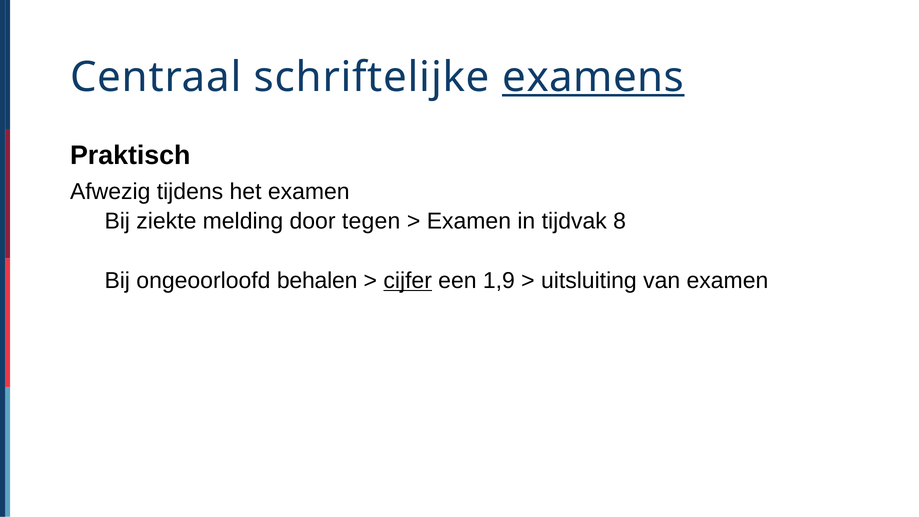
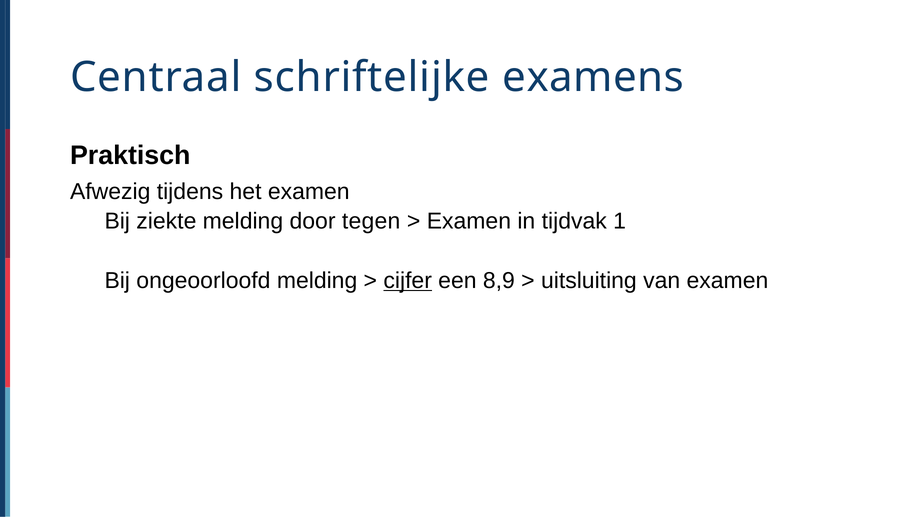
examens underline: present -> none
8: 8 -> 1
ongeoorloofd behalen: behalen -> melding
1,9: 1,9 -> 8,9
